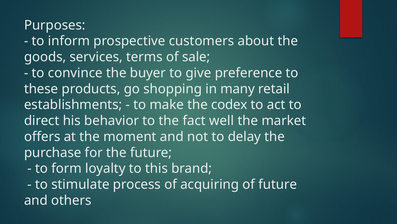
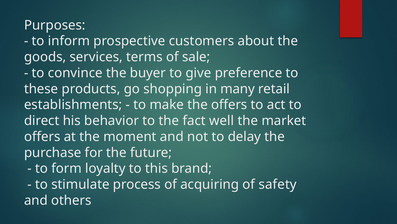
the codex: codex -> offers
of future: future -> safety
